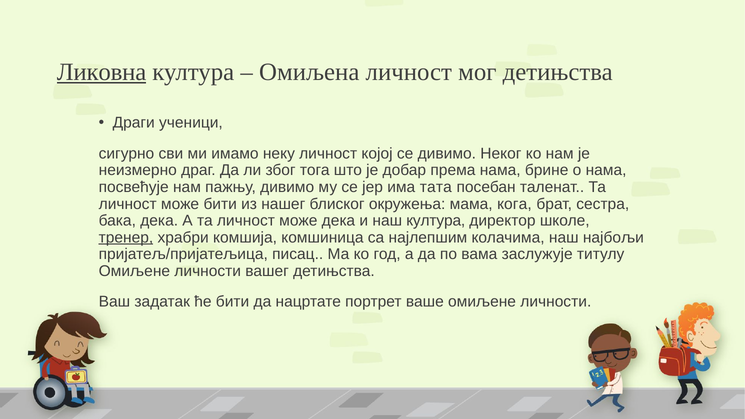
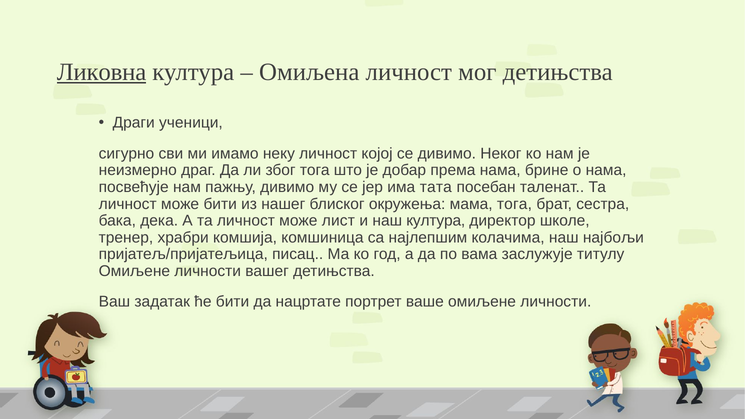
мама кога: кога -> тога
може дека: дека -> лист
тренер underline: present -> none
